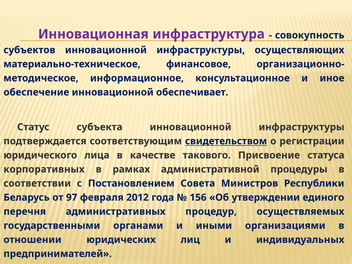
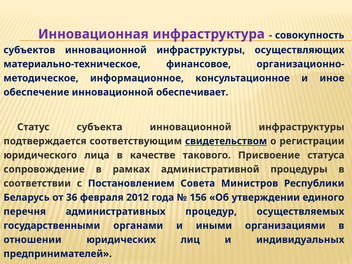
корпоративных: корпоративных -> сопровождение
97: 97 -> 36
